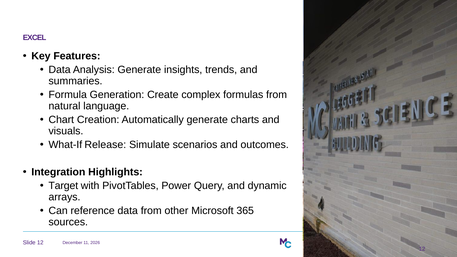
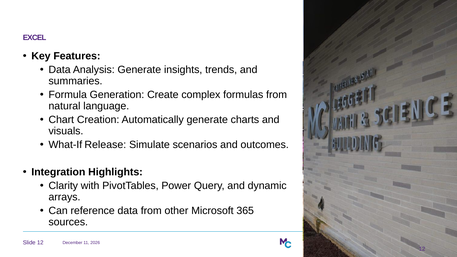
Target: Target -> Clarity
